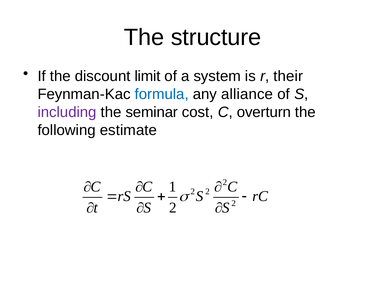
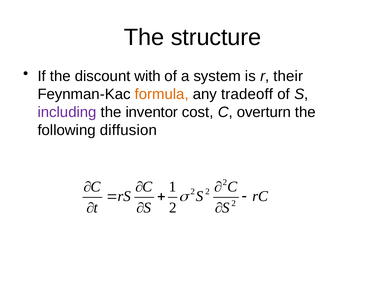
limit: limit -> with
formula colour: blue -> orange
alliance: alliance -> tradeoff
seminar: seminar -> inventor
estimate: estimate -> diffusion
